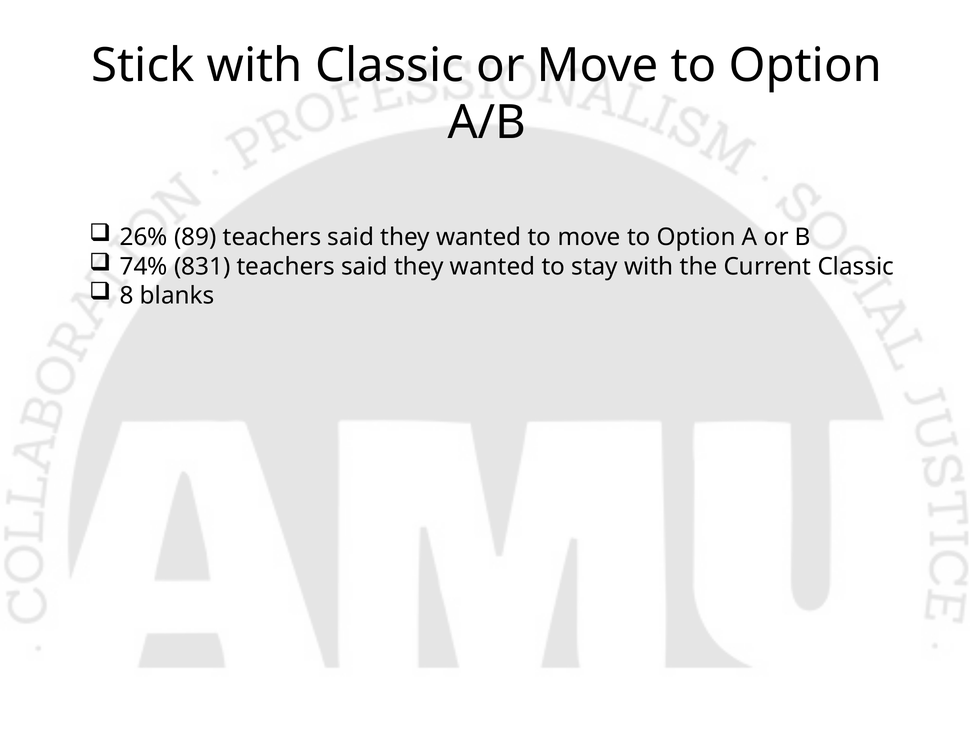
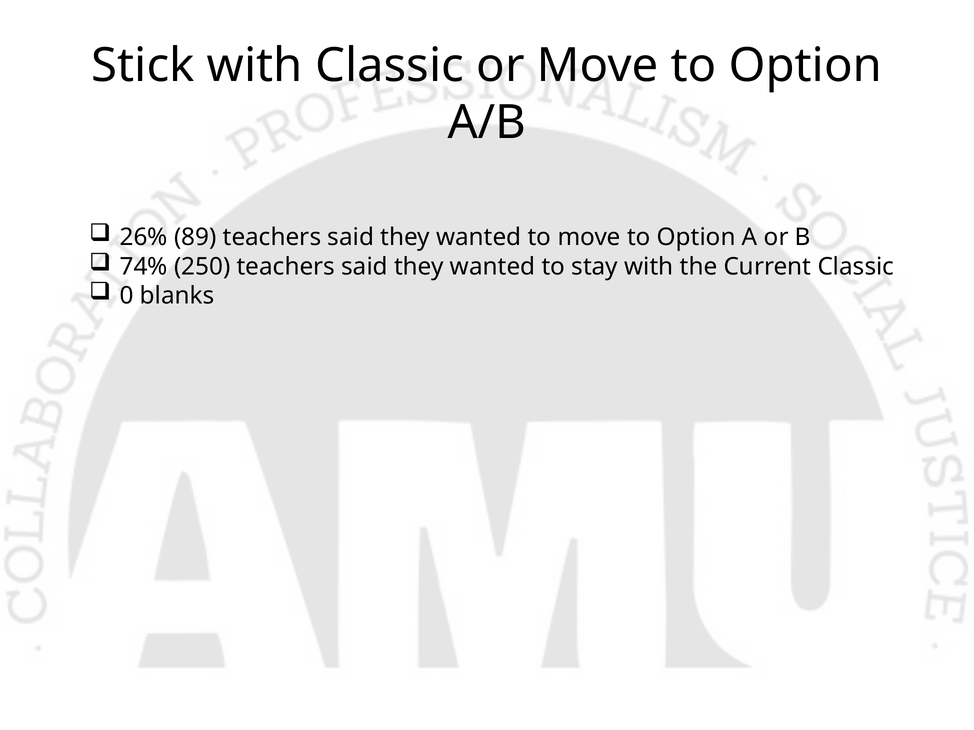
831: 831 -> 250
8: 8 -> 0
